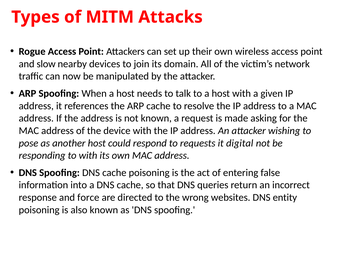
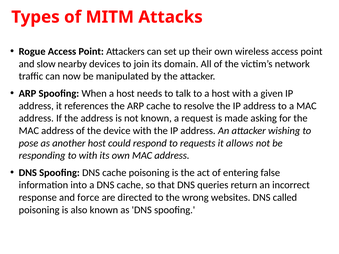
digital: digital -> allows
entity: entity -> called
